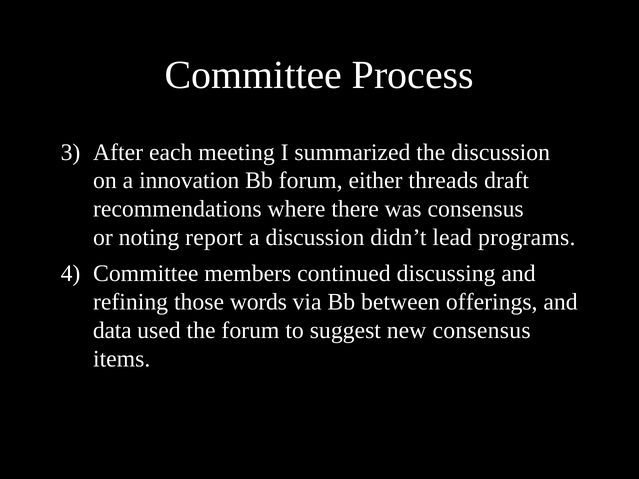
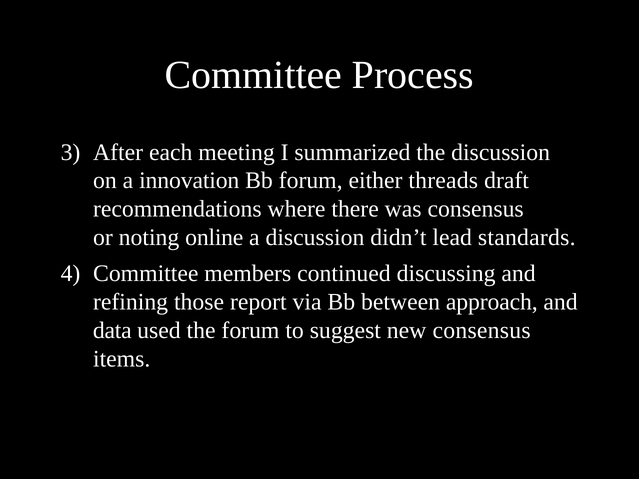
report: report -> online
programs: programs -> standards
words: words -> report
offerings: offerings -> approach
